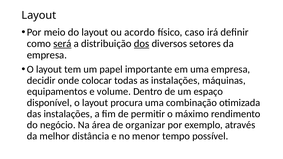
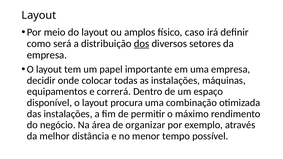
acordo: acordo -> amplos
será underline: present -> none
volume: volume -> correrá
